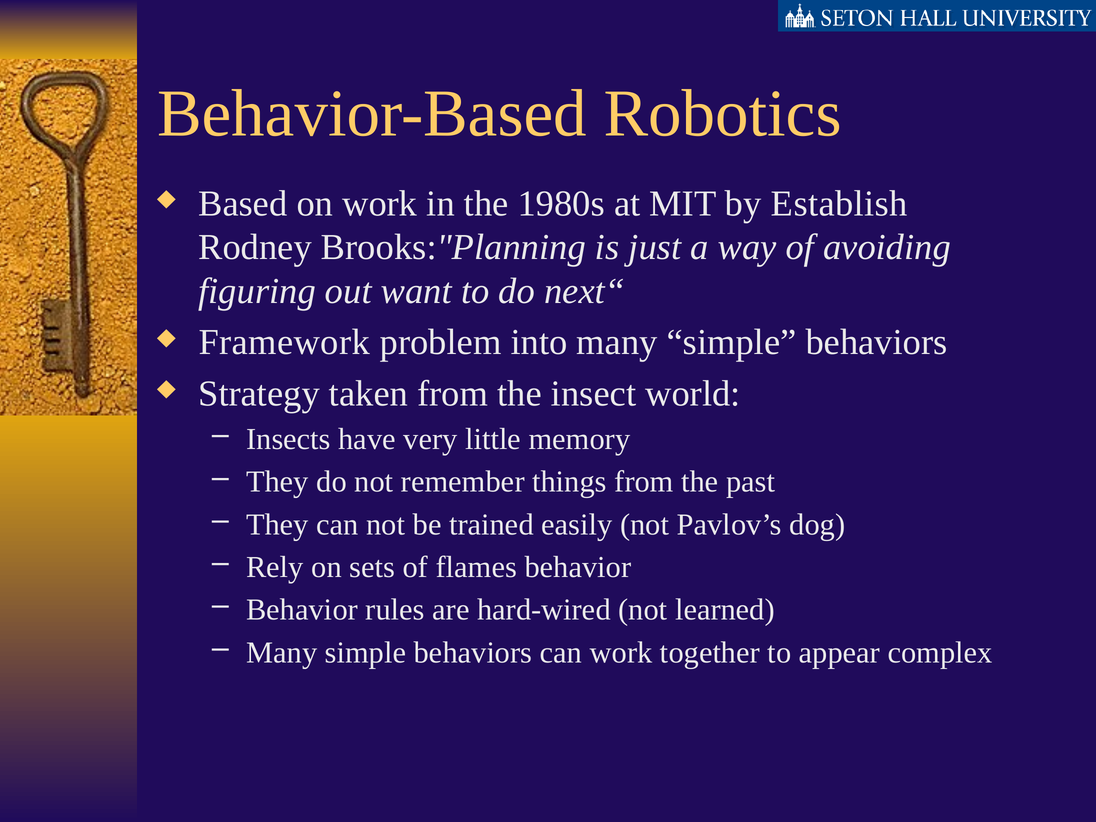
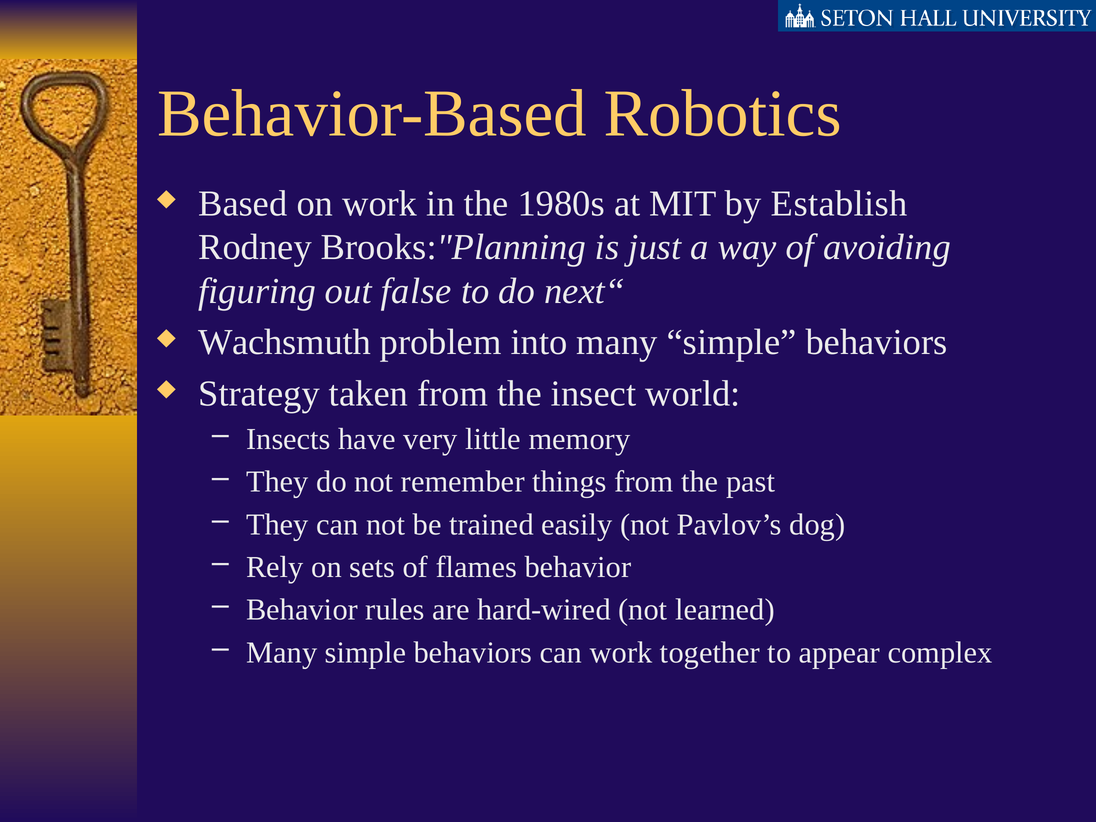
want: want -> false
Framework: Framework -> Wachsmuth
